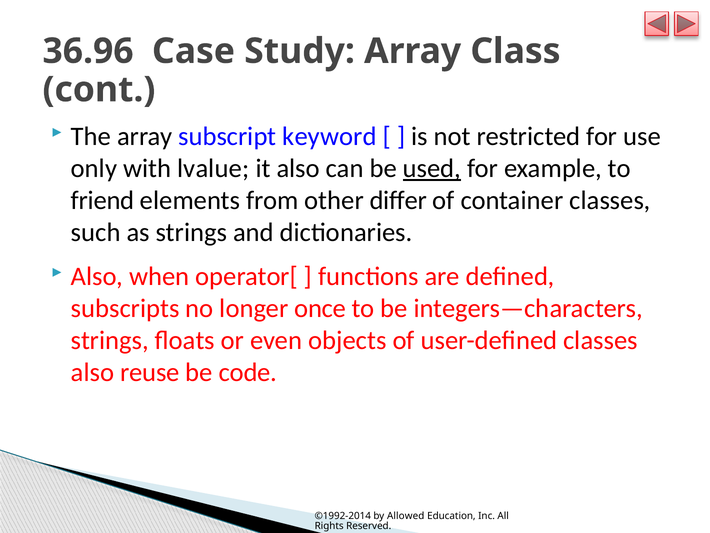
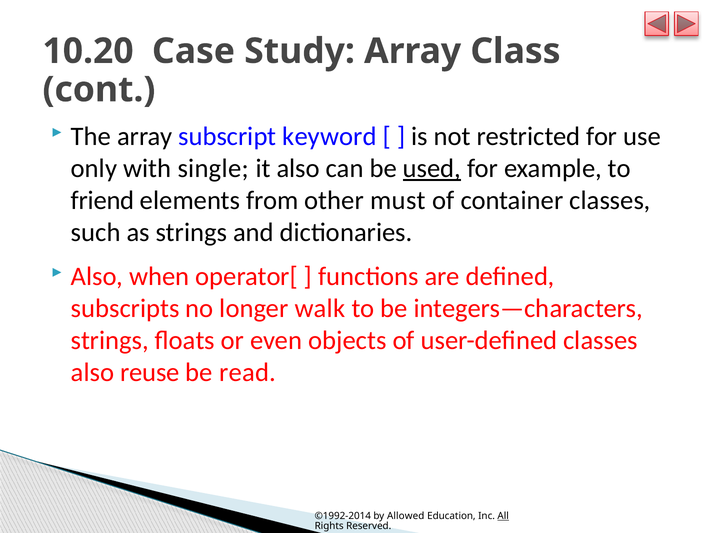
36.96: 36.96 -> 10.20
lvalue: lvalue -> single
differ: differ -> must
once: once -> walk
code: code -> read
All underline: none -> present
